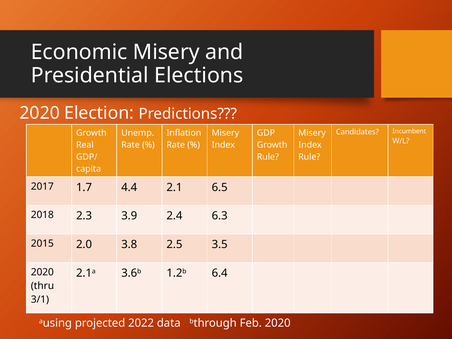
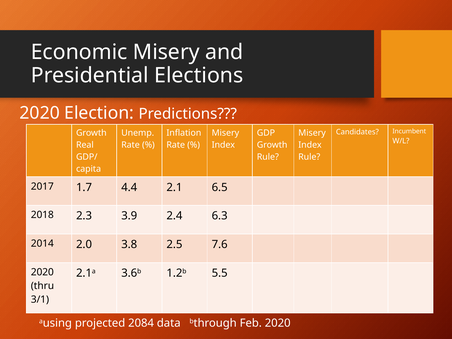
2015: 2015 -> 2014
3.5: 3.5 -> 7.6
6.4: 6.4 -> 5.5
2022: 2022 -> 2084
